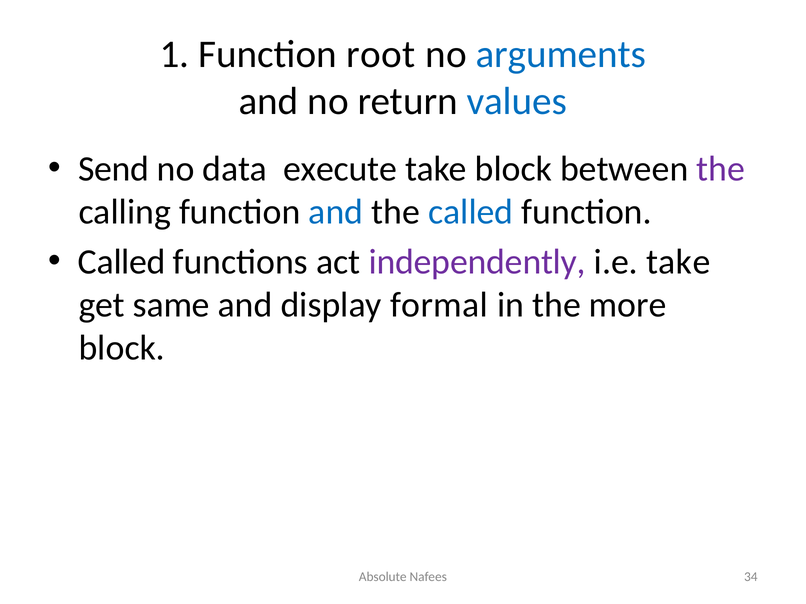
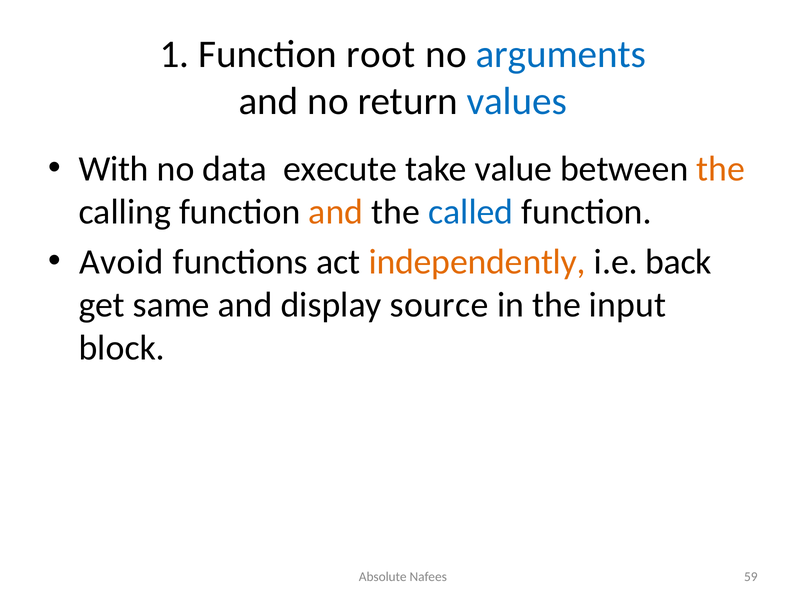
Send: Send -> With
take block: block -> value
the at (721, 169) colour: purple -> orange
and at (336, 212) colour: blue -> orange
Called at (122, 262): Called -> Avoid
independently colour: purple -> orange
i.e take: take -> back
formal: formal -> source
more: more -> input
34: 34 -> 59
